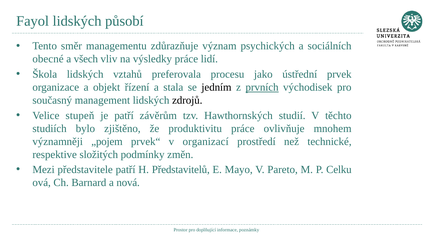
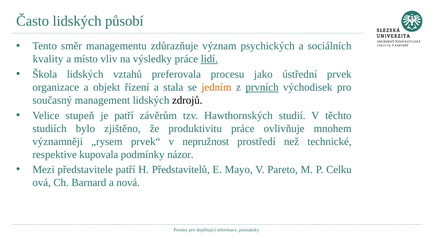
Fayol: Fayol -> Často
obecné: obecné -> kvality
všech: všech -> místo
lidí underline: none -> present
jedním colour: black -> orange
„pojem: „pojem -> „rysem
organizací: organizací -> nepružnost
složitých: složitých -> kupovala
změn: změn -> názor
